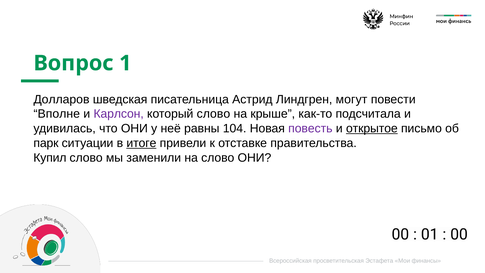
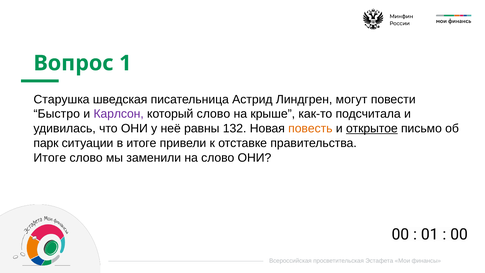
Долларов: Долларов -> Старушка
Вполне: Вполне -> Быстро
104: 104 -> 132
повесть colour: purple -> orange
итоге at (141, 143) underline: present -> none
Купил at (50, 158): Купил -> Итоге
